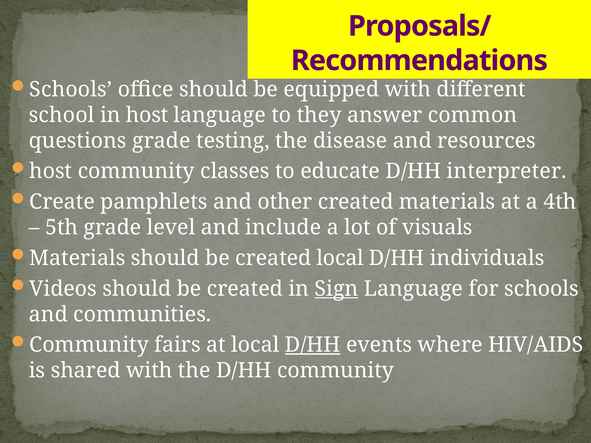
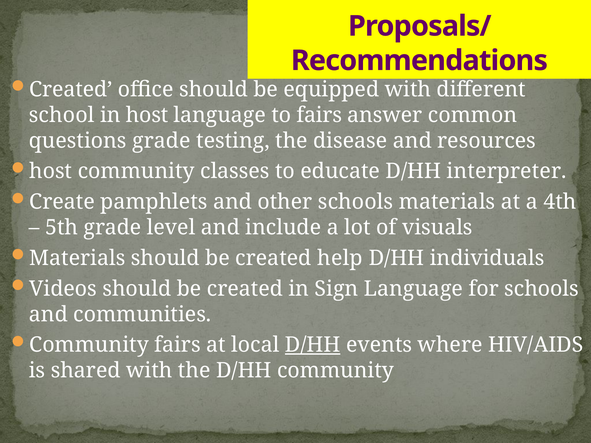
Schools at (71, 89): Schools -> Created
to they: they -> fairs
other created: created -> schools
created local: local -> help
Sign underline: present -> none
